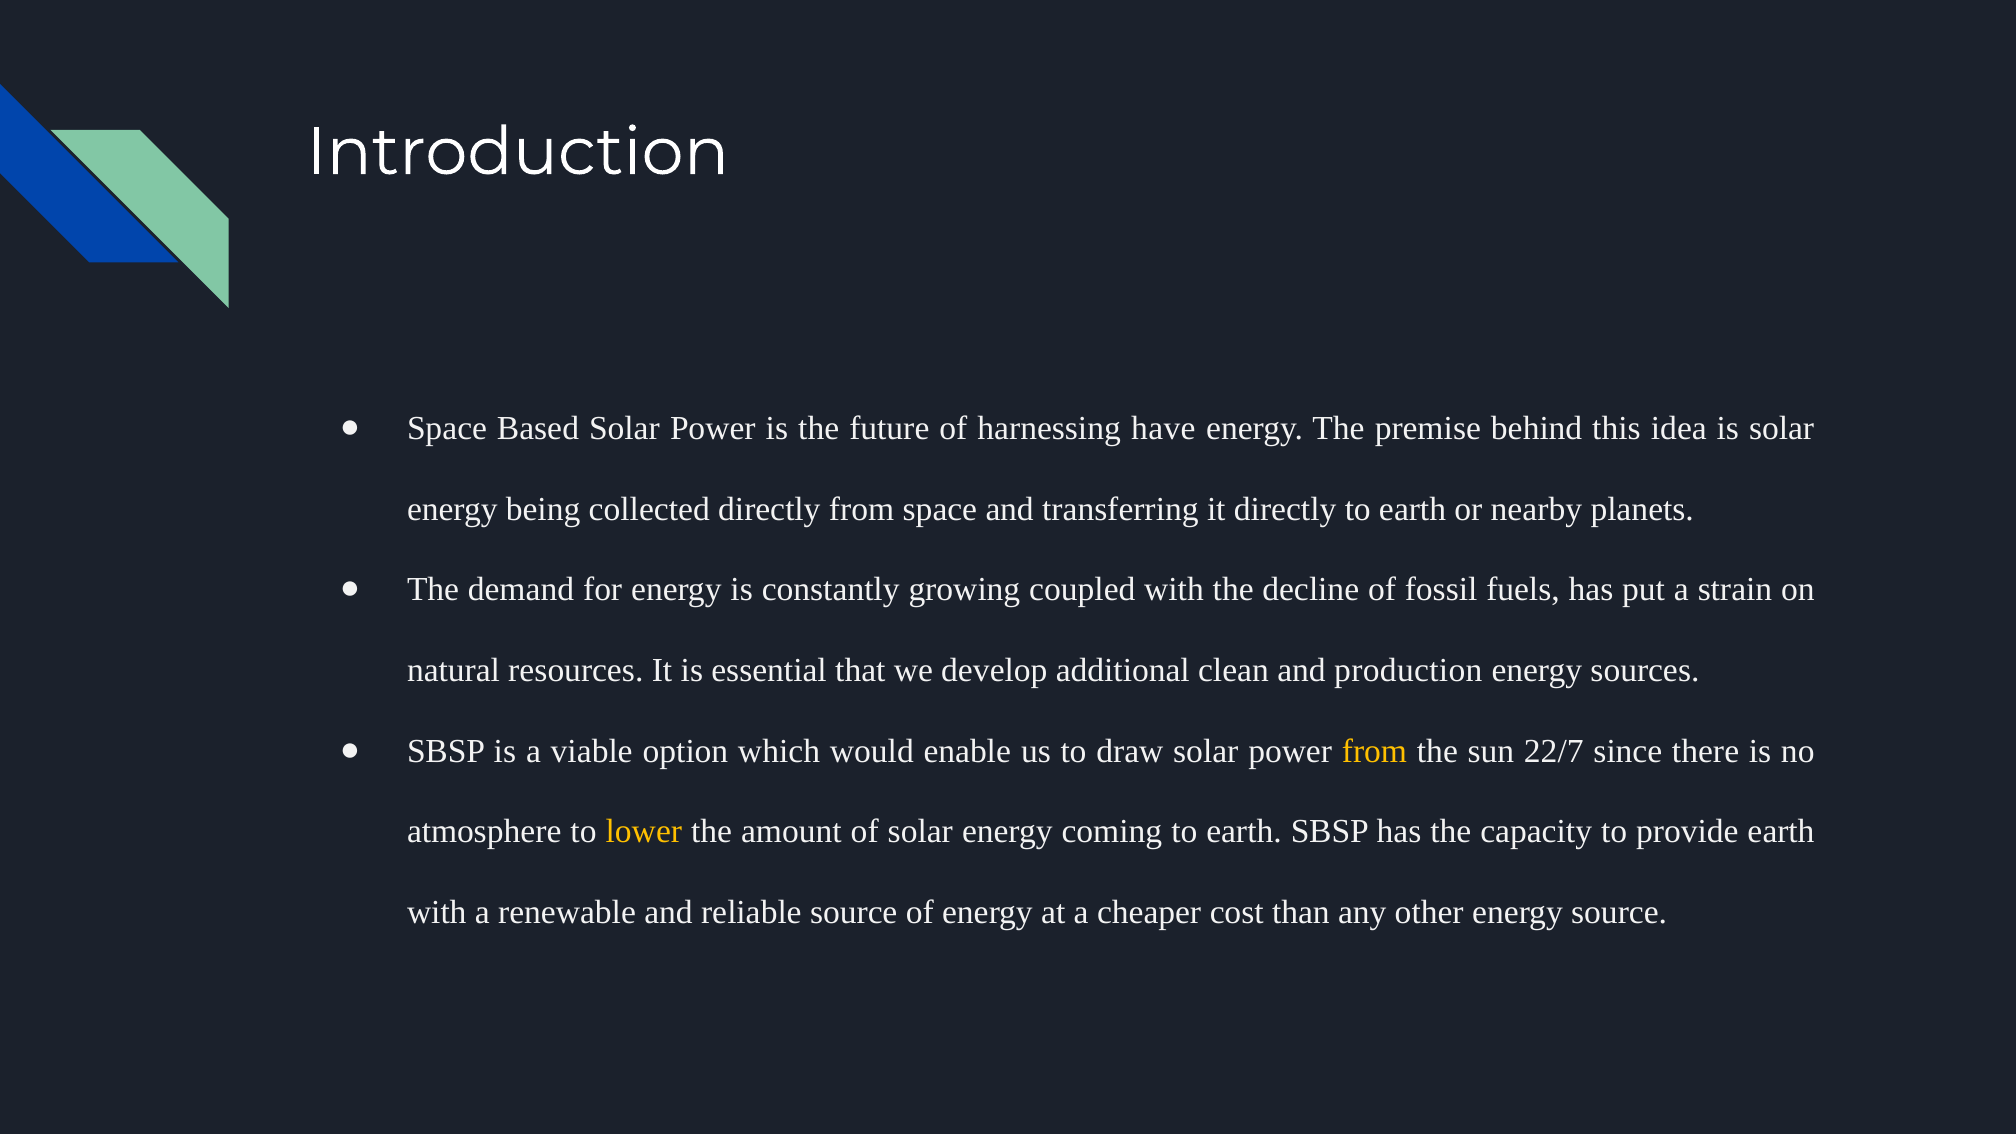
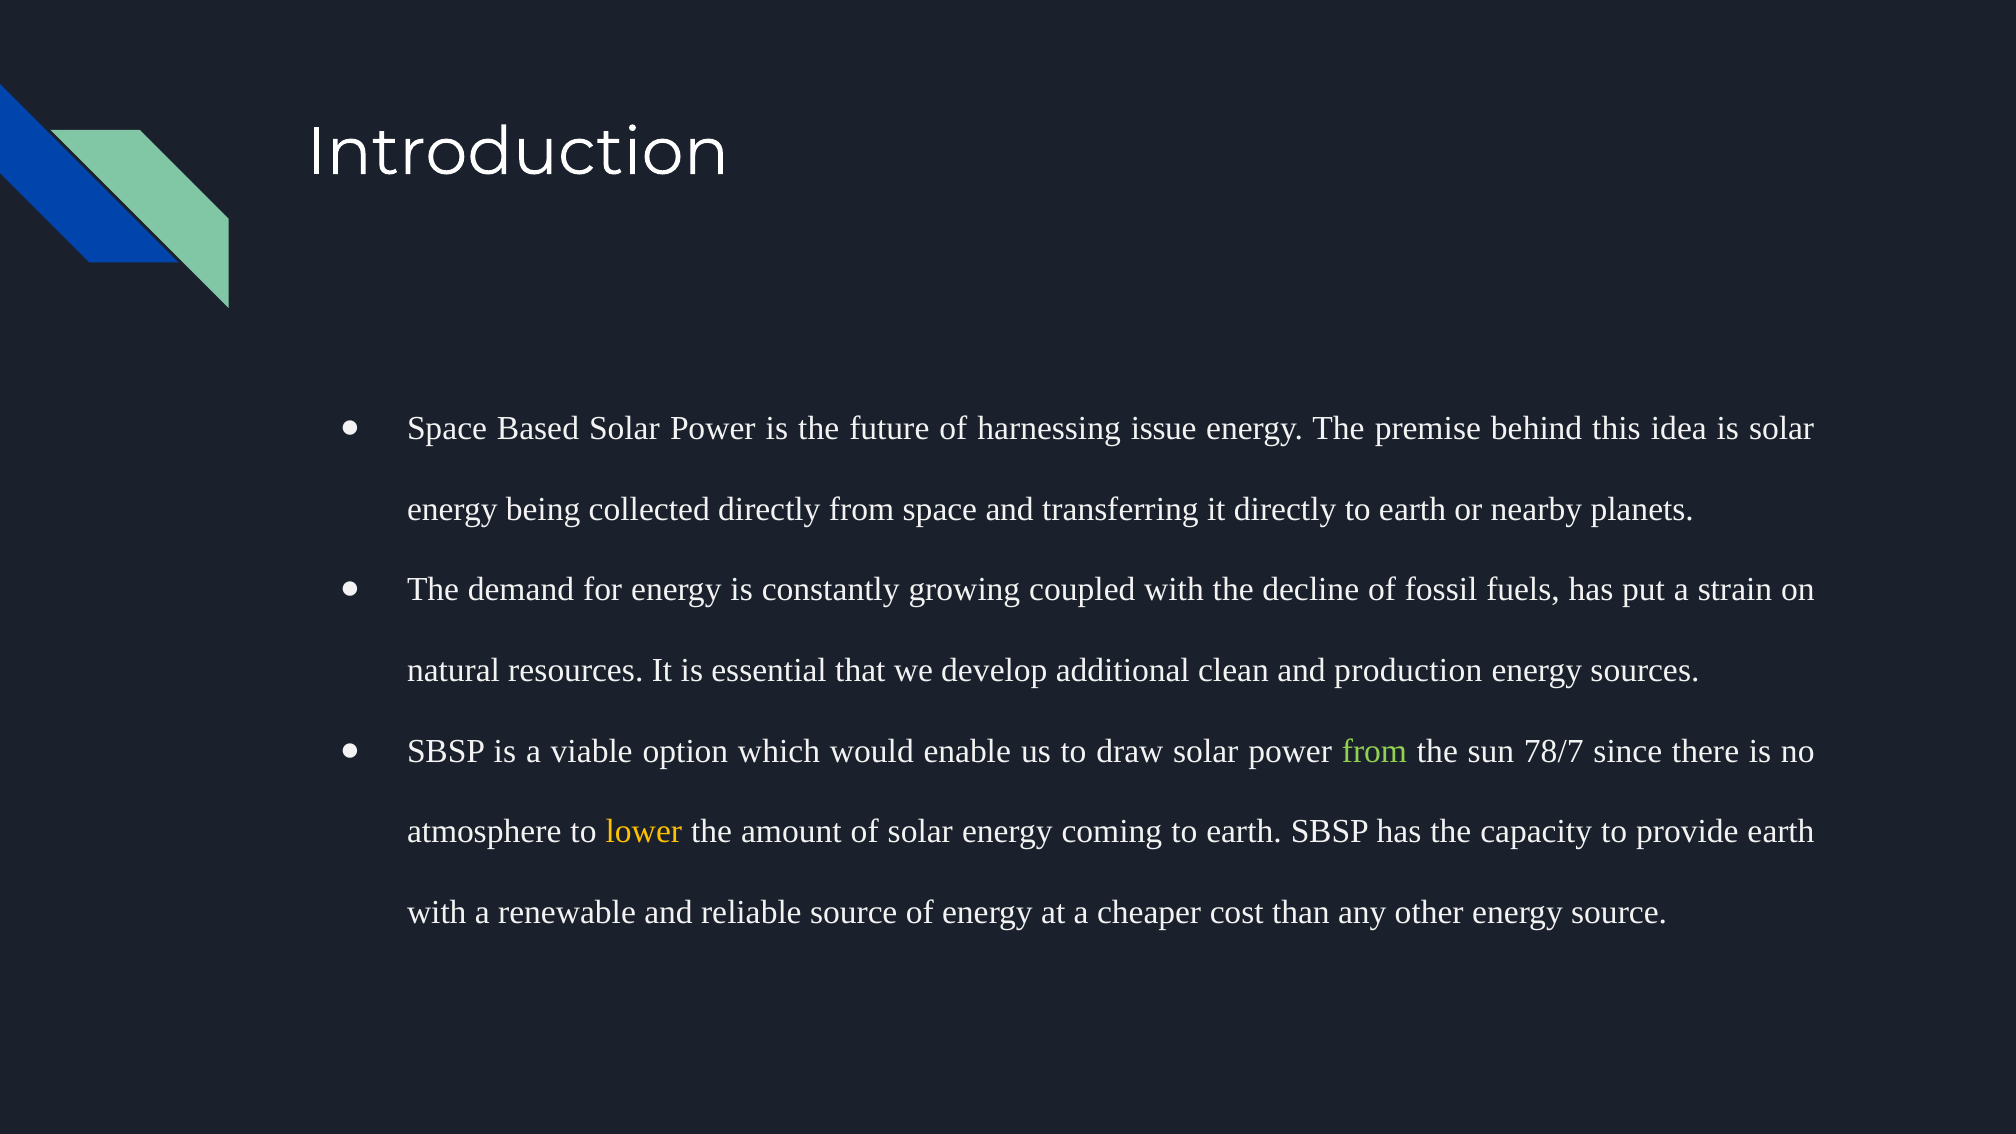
have: have -> issue
from at (1375, 751) colour: yellow -> light green
22/7: 22/7 -> 78/7
